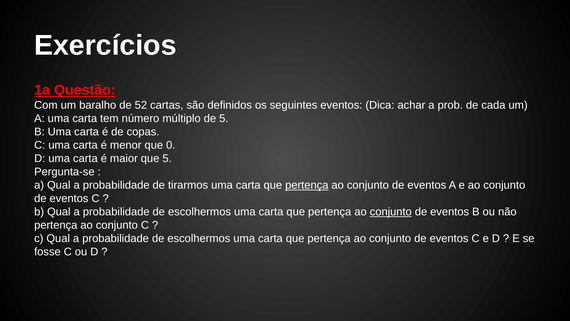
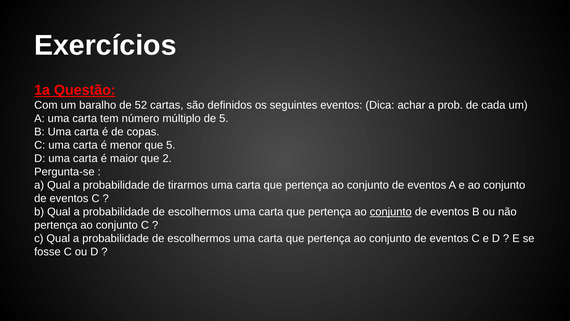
que 0: 0 -> 5
que 5: 5 -> 2
pertença at (307, 185) underline: present -> none
